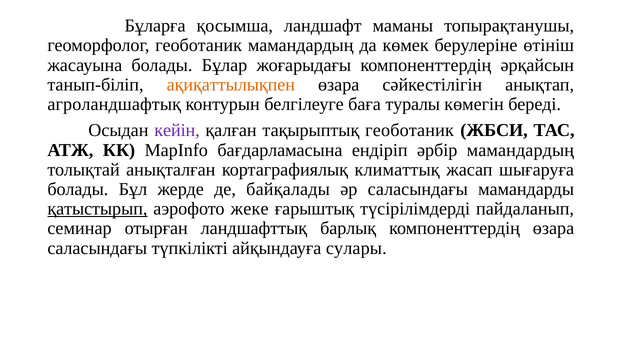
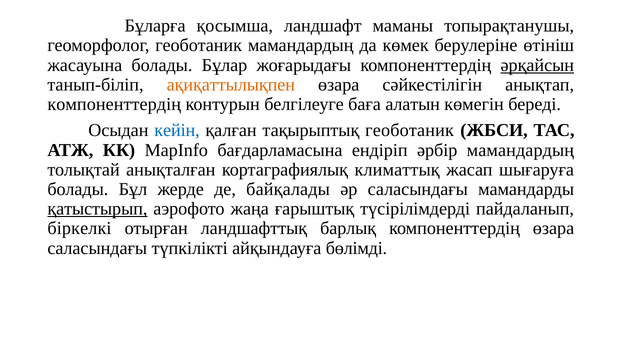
әрқайсын underline: none -> present
агроландшафтық at (114, 104): агроландшафтық -> компоненттердің
туралы: туралы -> алатын
кейін colour: purple -> blue
жеке: жеке -> жаңа
семинар: семинар -> біркелкі
сулары: сулары -> бөлімді
